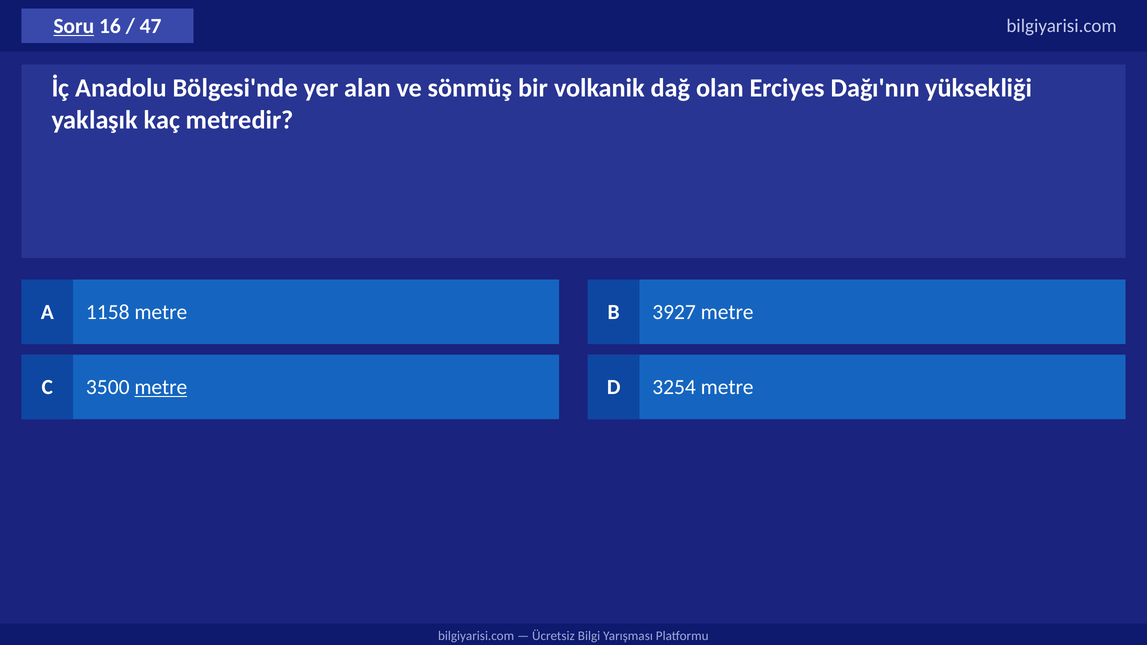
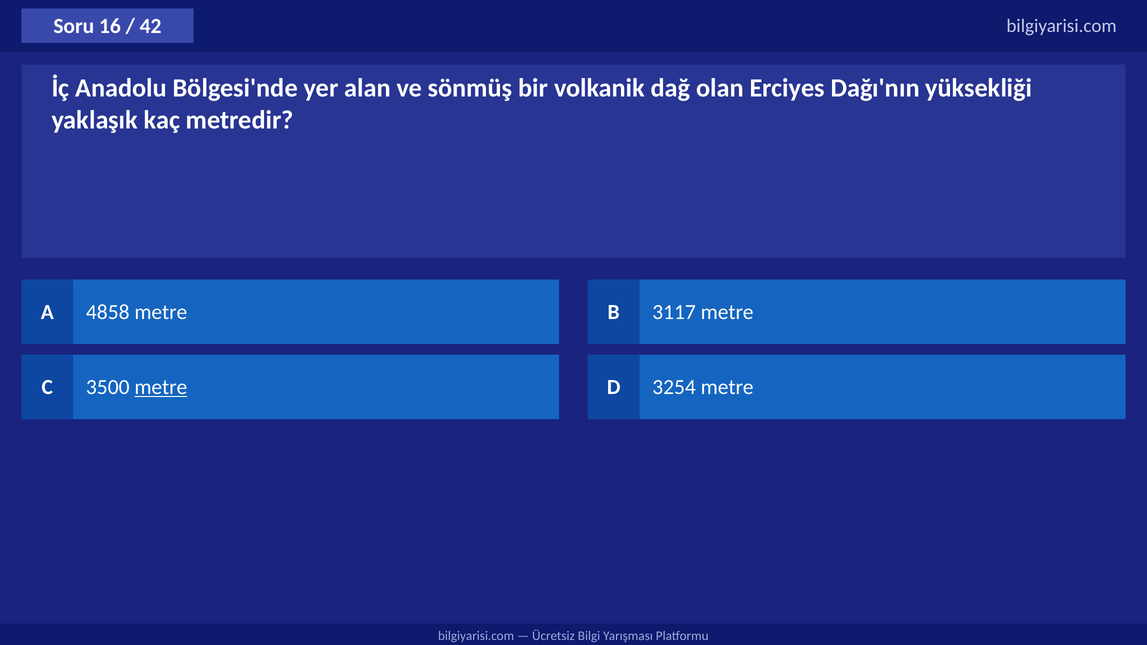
Soru underline: present -> none
47: 47 -> 42
1158: 1158 -> 4858
3927: 3927 -> 3117
